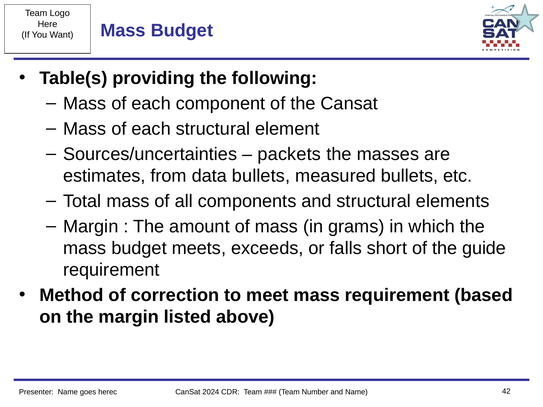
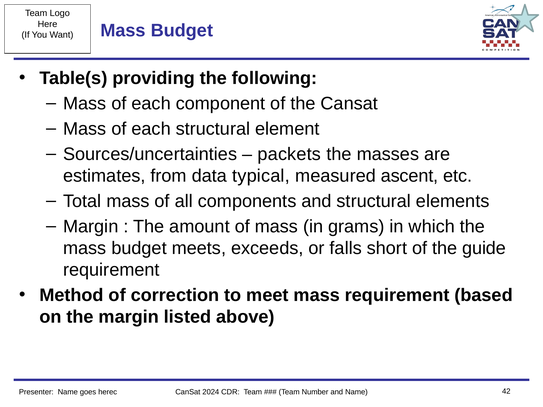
data bullets: bullets -> typical
measured bullets: bullets -> ascent
